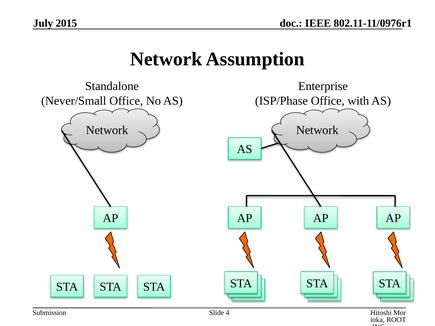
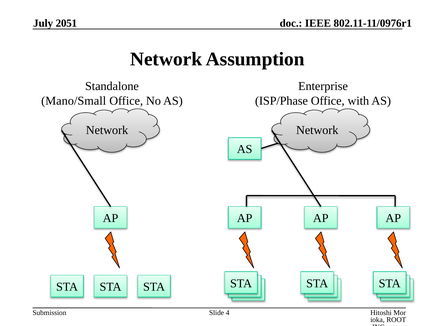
2015: 2015 -> 2051
Never/Small: Never/Small -> Mano/Small
